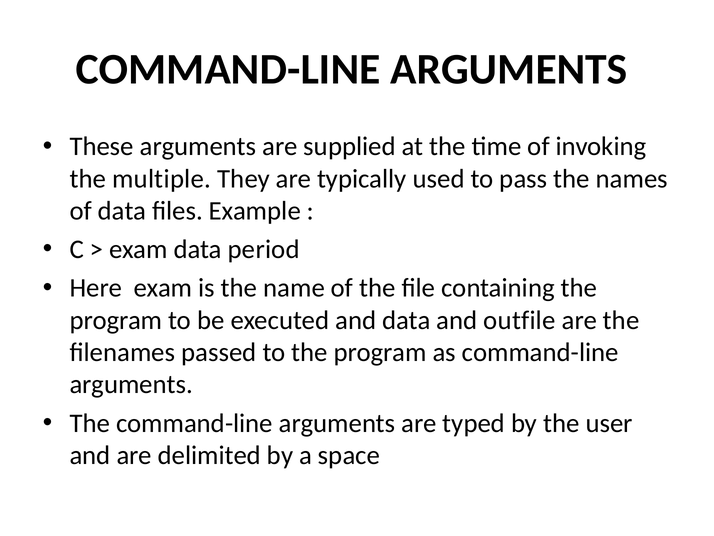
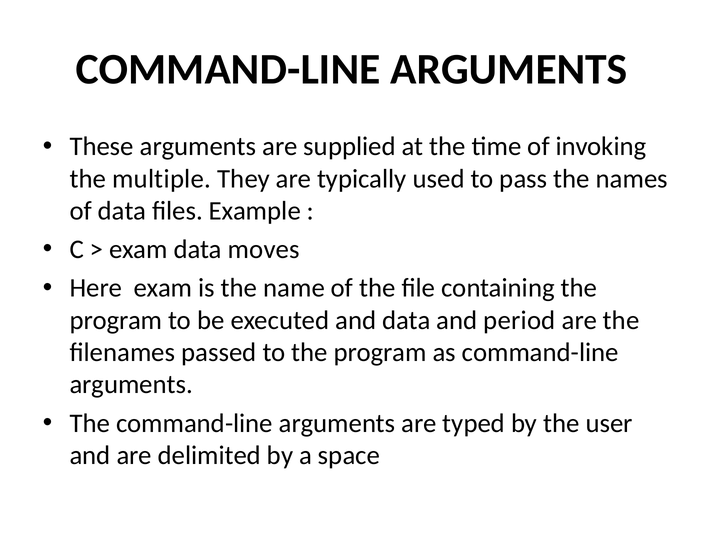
period: period -> moves
outfile: outfile -> period
